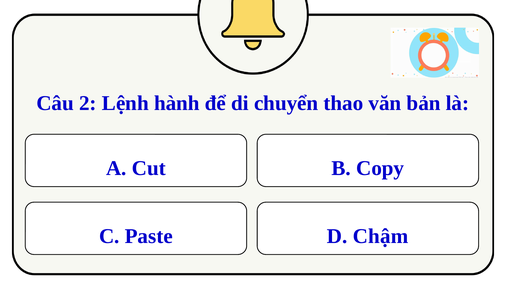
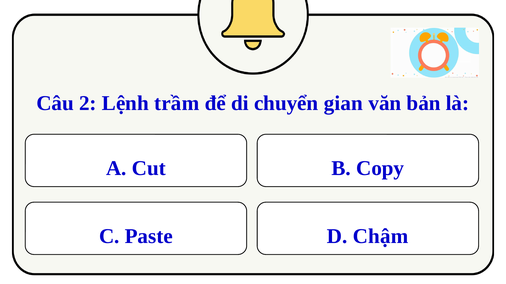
hành: hành -> trầm
thao: thao -> gian
